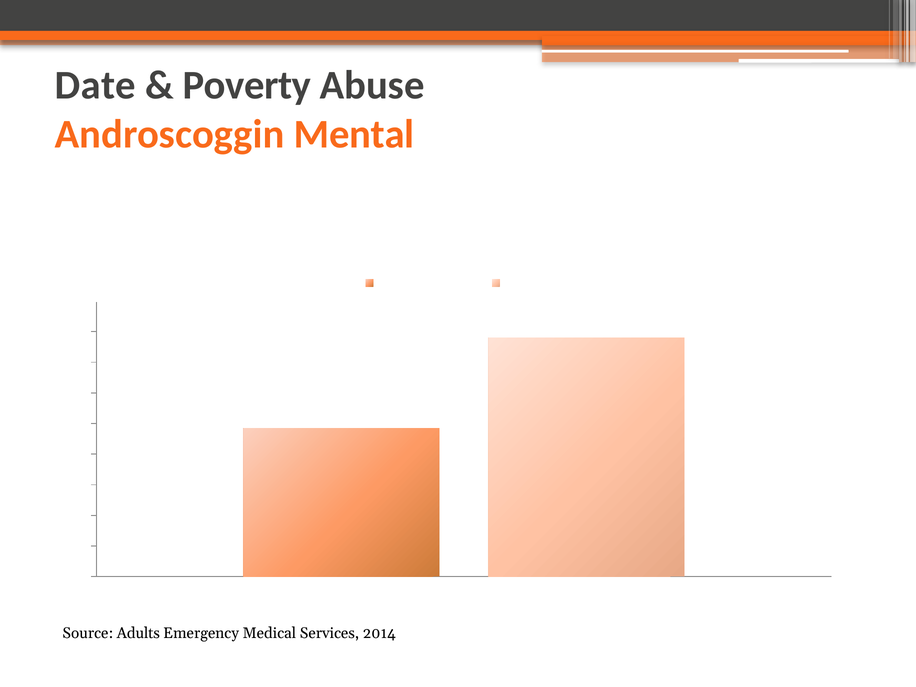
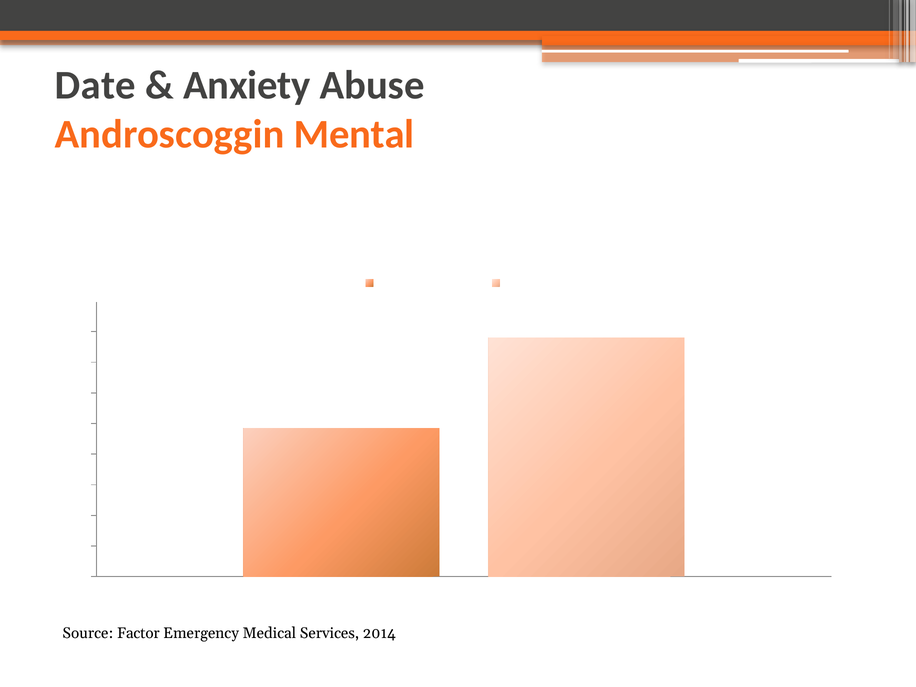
Poverty: Poverty -> Anxiety
Adults: Adults -> Factor
